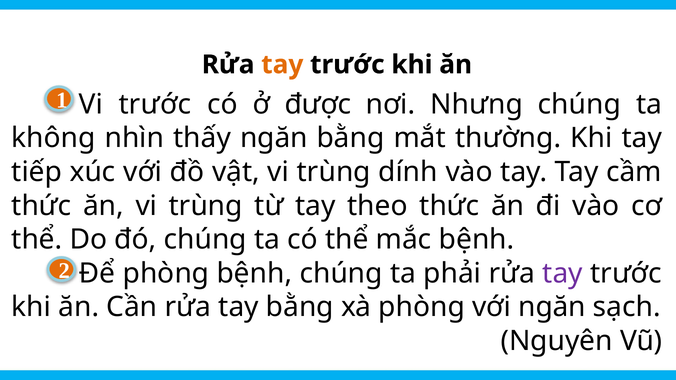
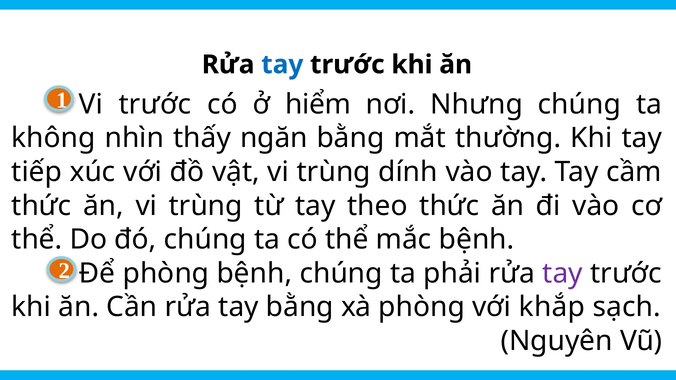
tay at (282, 65) colour: orange -> blue
được: được -> hiểm
với ngăn: ngăn -> khắp
